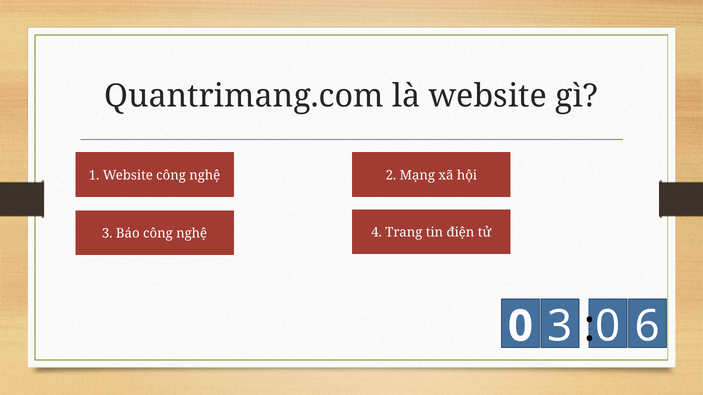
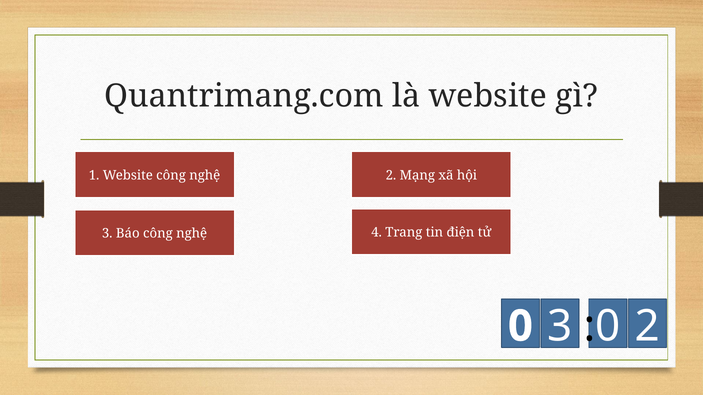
3 6: 6 -> 2
